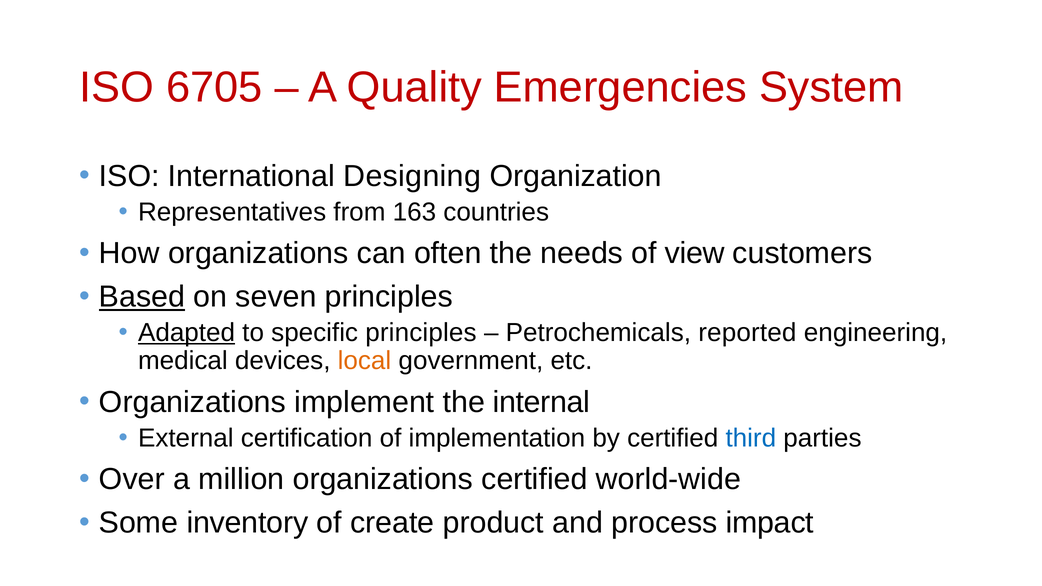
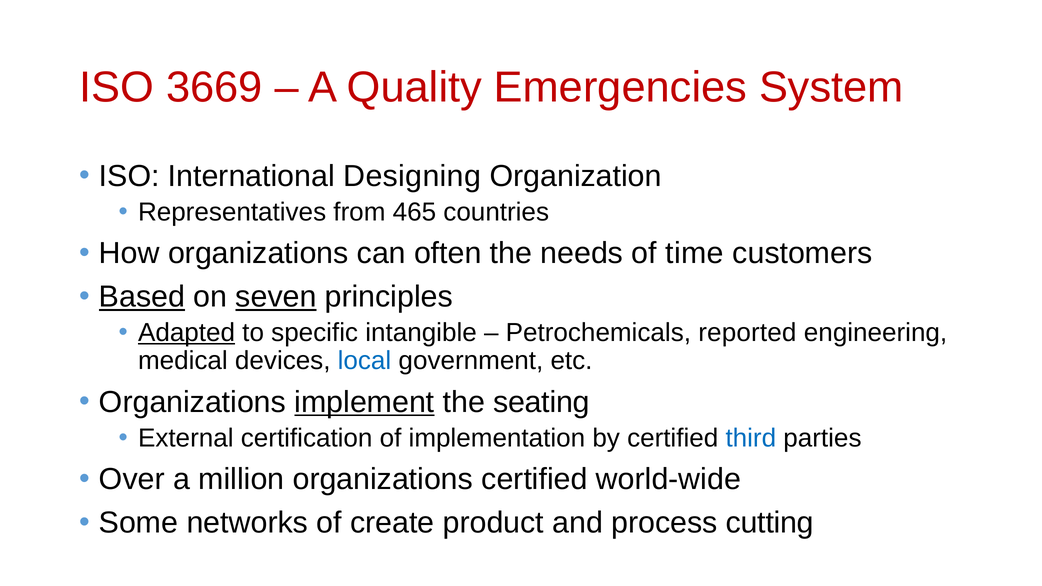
6705: 6705 -> 3669
163: 163 -> 465
view: view -> time
seven underline: none -> present
specific principles: principles -> intangible
local colour: orange -> blue
implement underline: none -> present
internal: internal -> seating
inventory: inventory -> networks
impact: impact -> cutting
